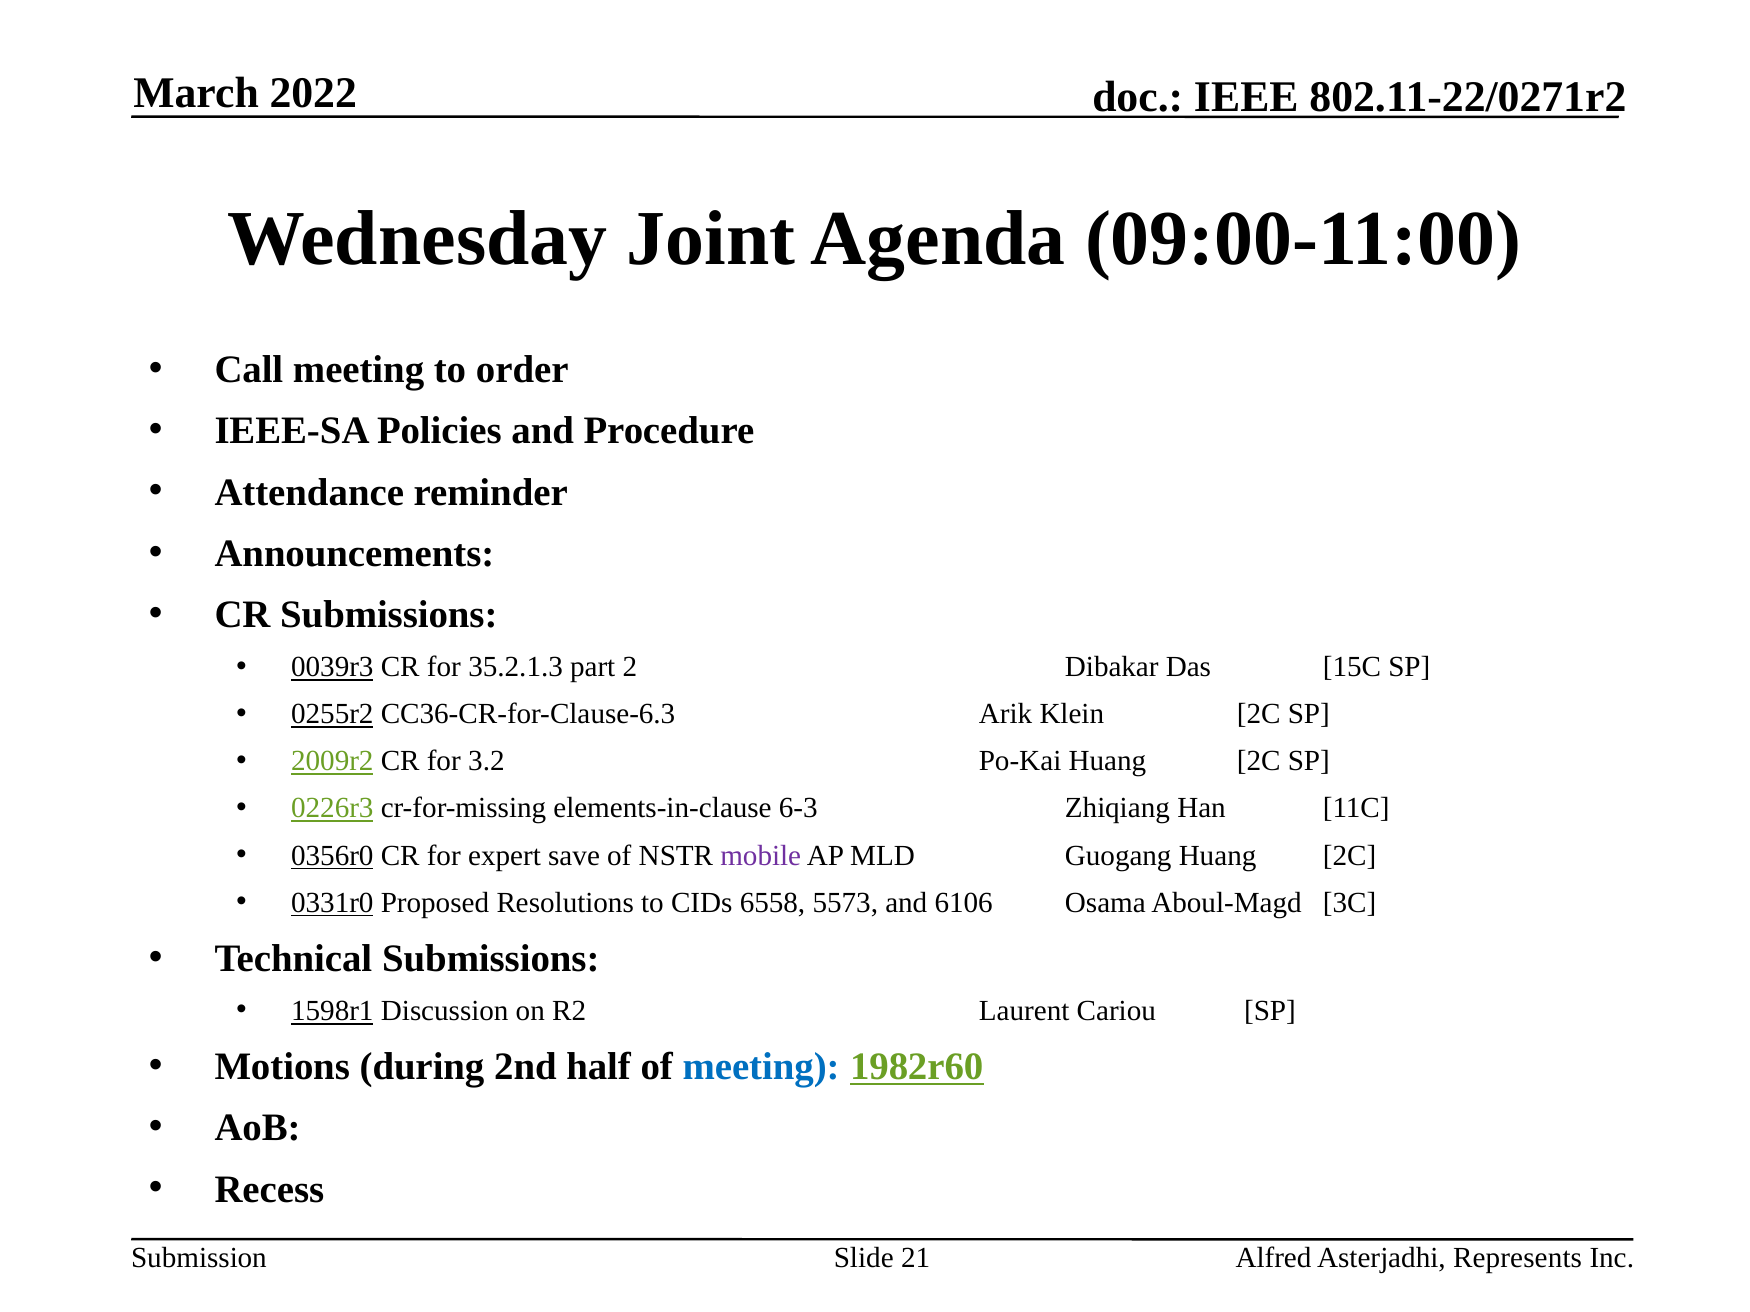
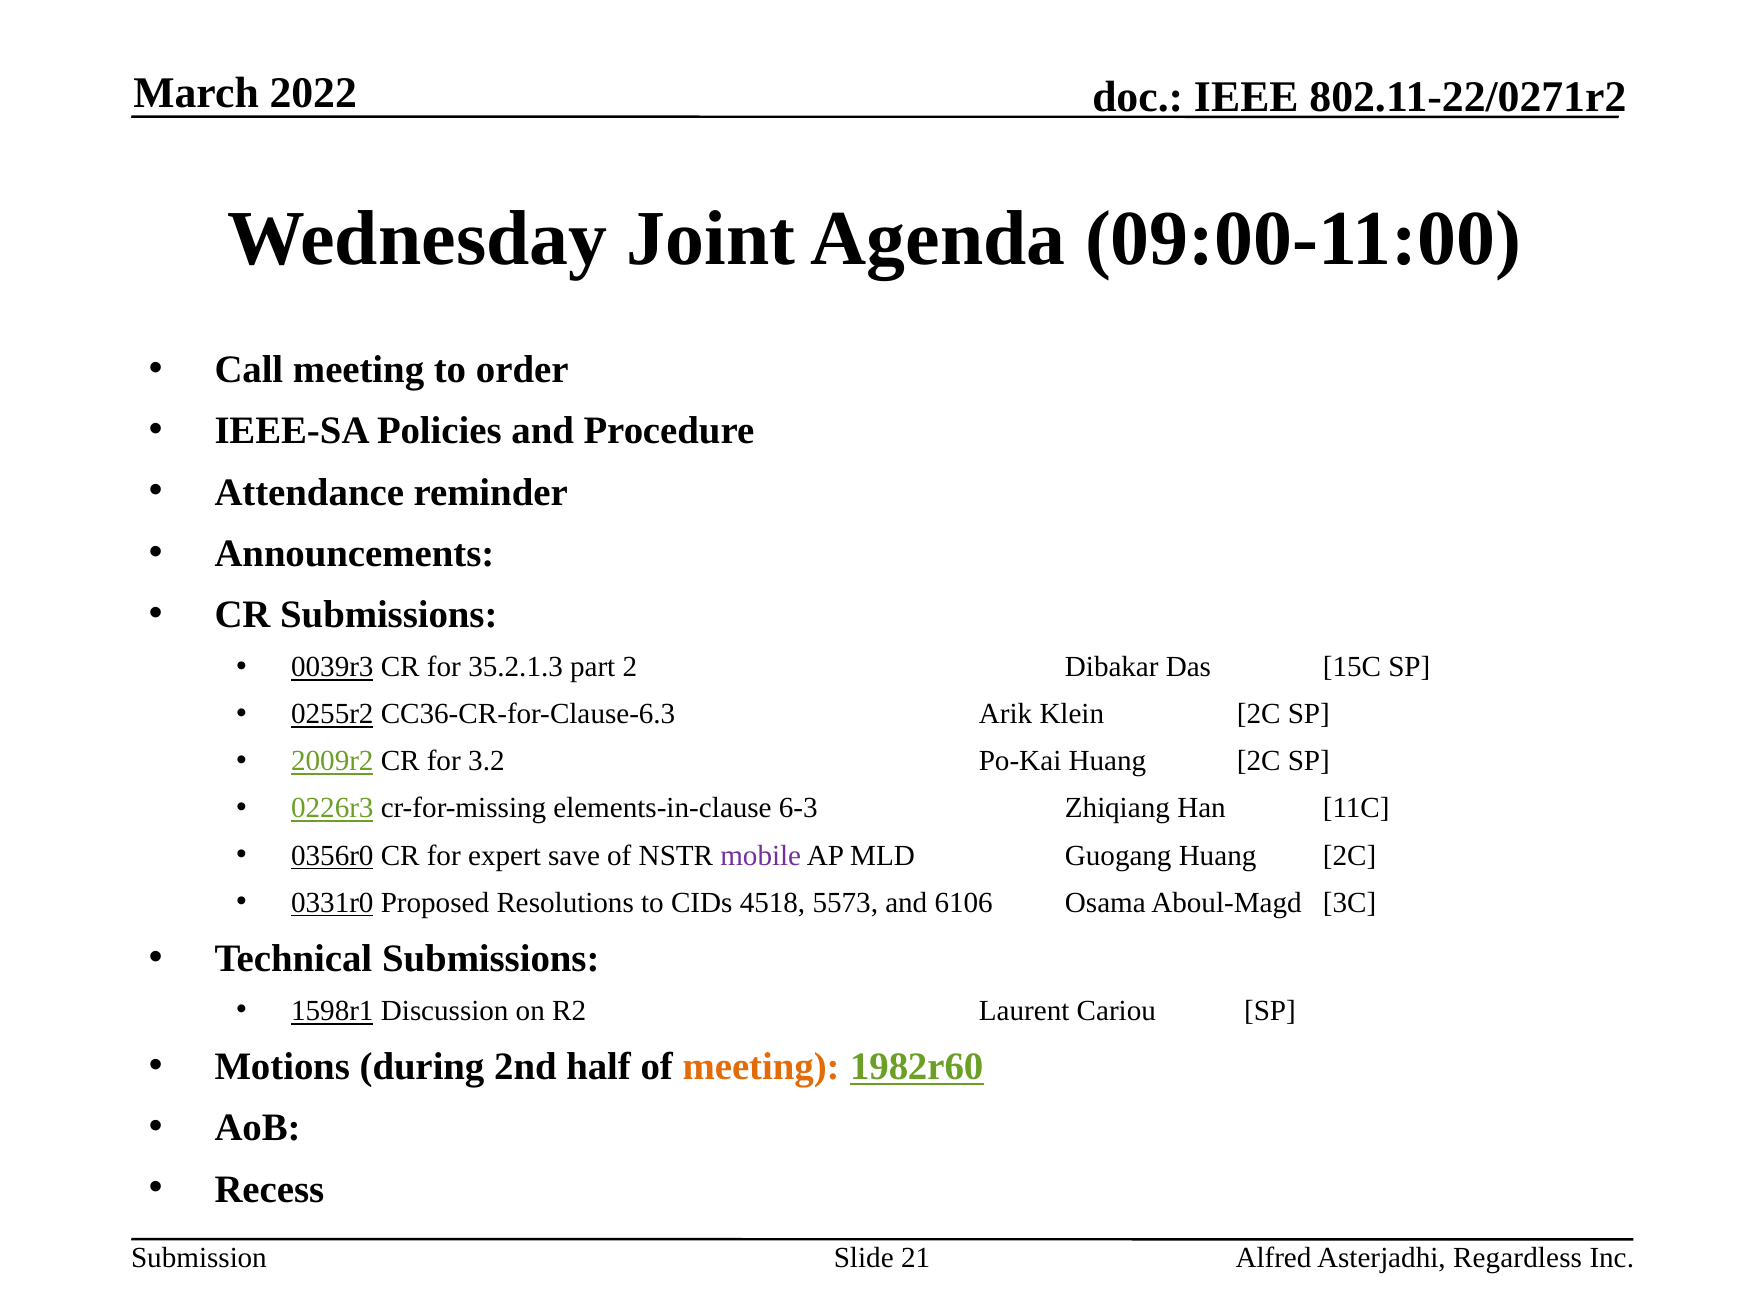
6558: 6558 -> 4518
meeting at (761, 1067) colour: blue -> orange
Represents: Represents -> Regardless
